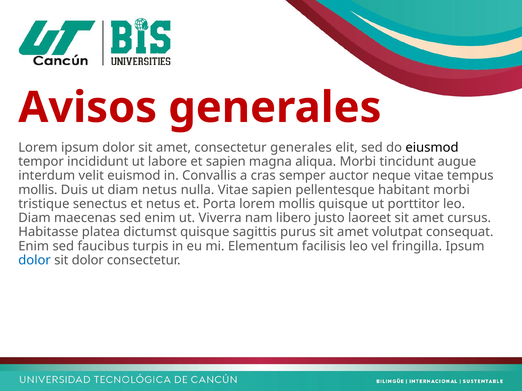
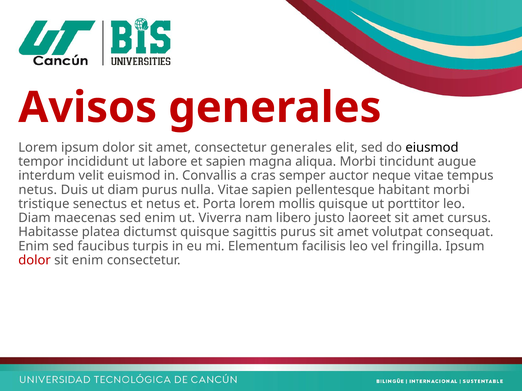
mollis at (38, 190): mollis -> netus
diam netus: netus -> purus
dolor at (35, 260) colour: blue -> red
sit dolor: dolor -> enim
